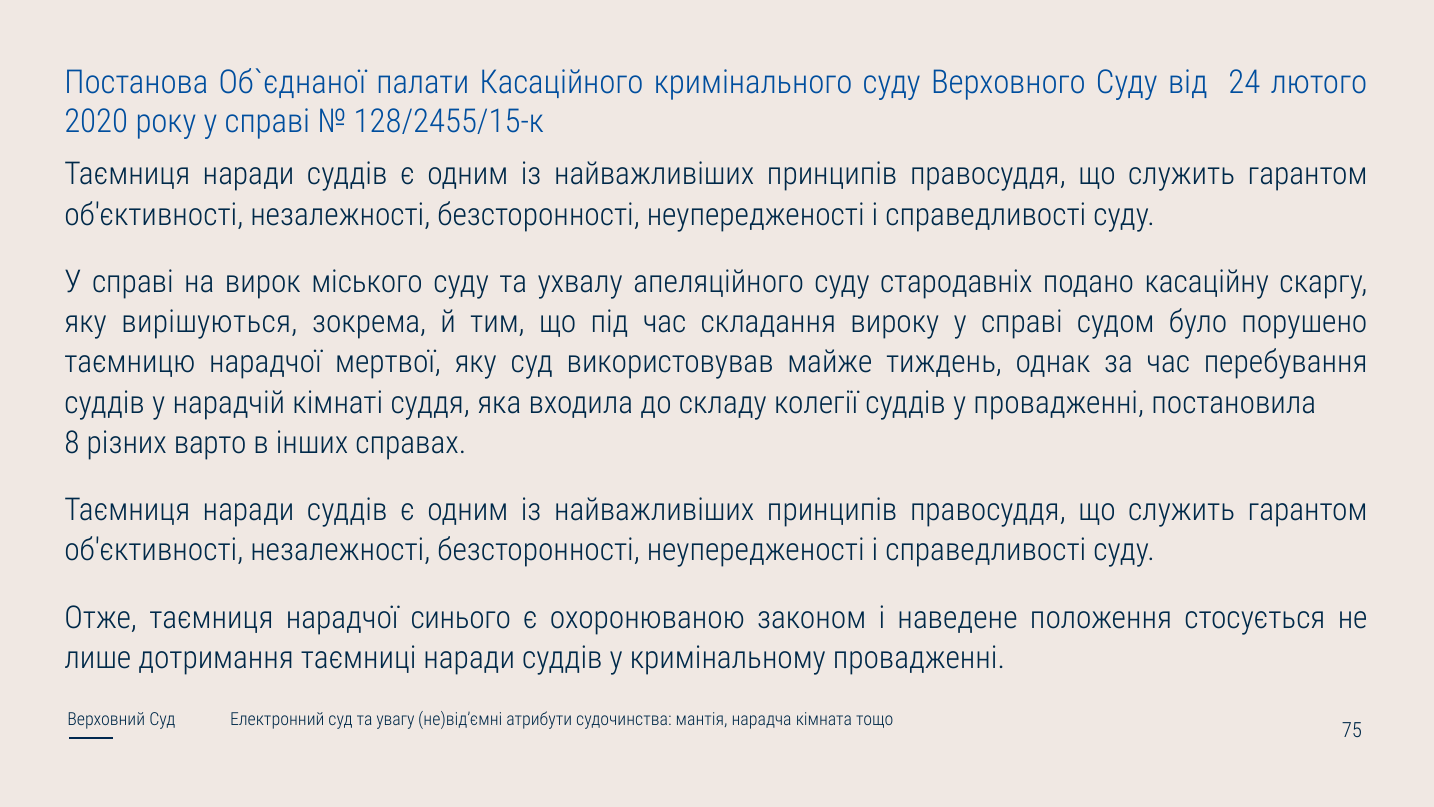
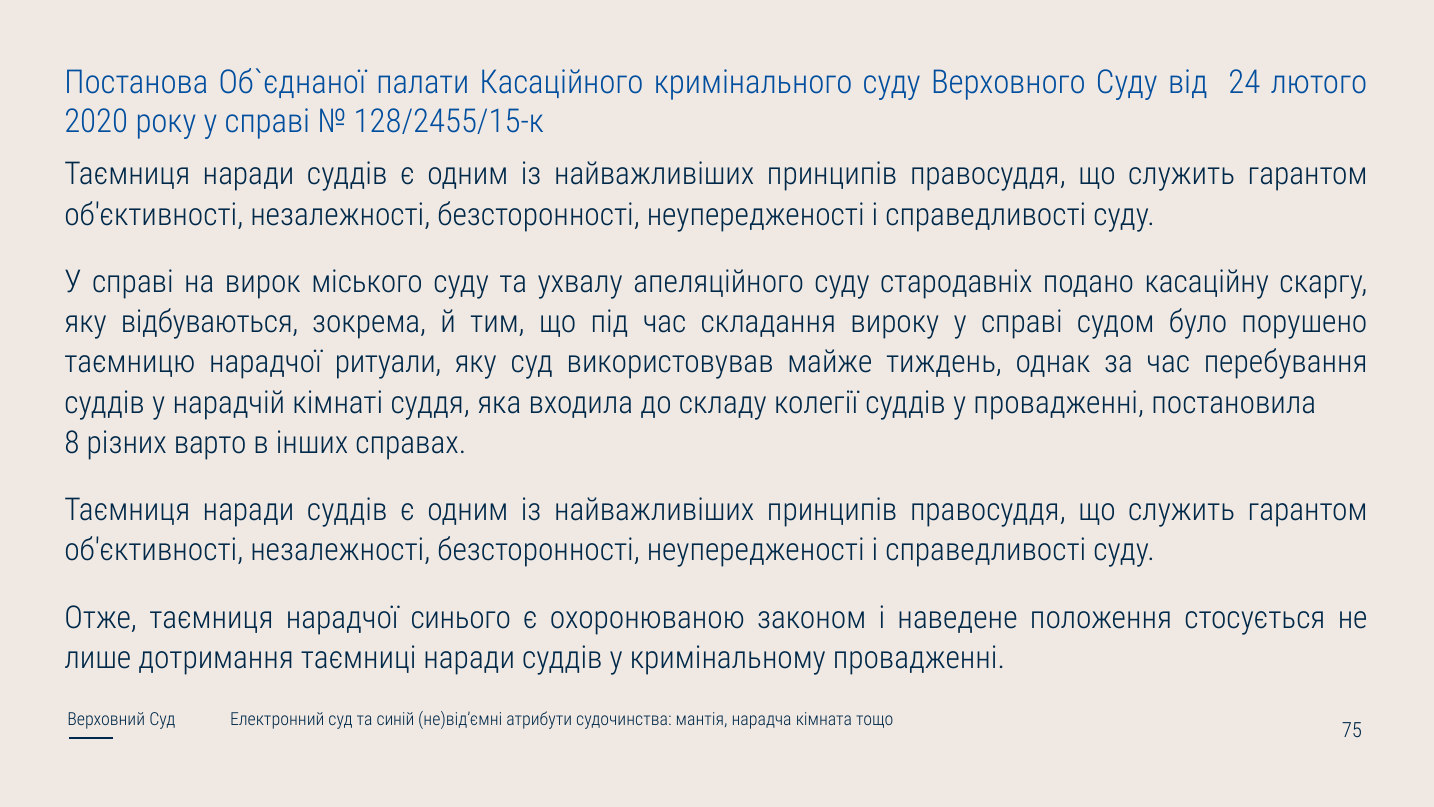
вирішуються: вирішуються -> відбуваються
мертвої: мертвої -> ритуали
увагу: увагу -> синій
